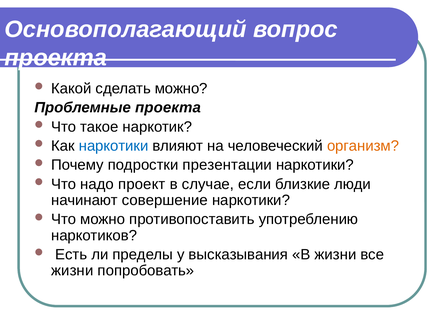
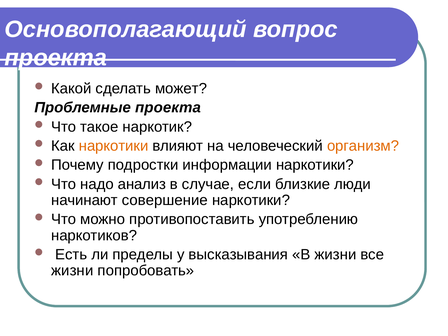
сделать можно: можно -> может
наркотики at (114, 146) colour: blue -> orange
презентации: презентации -> информации
проект: проект -> анализ
